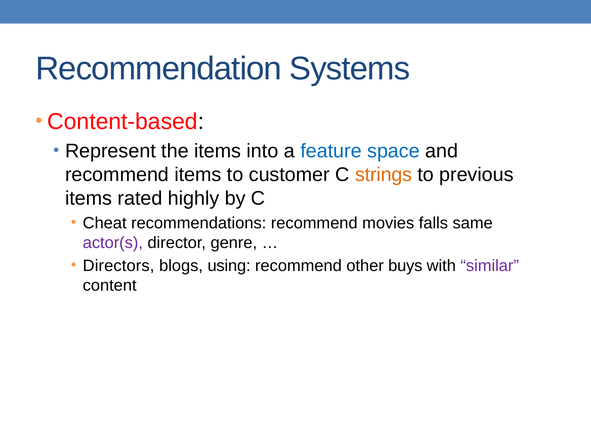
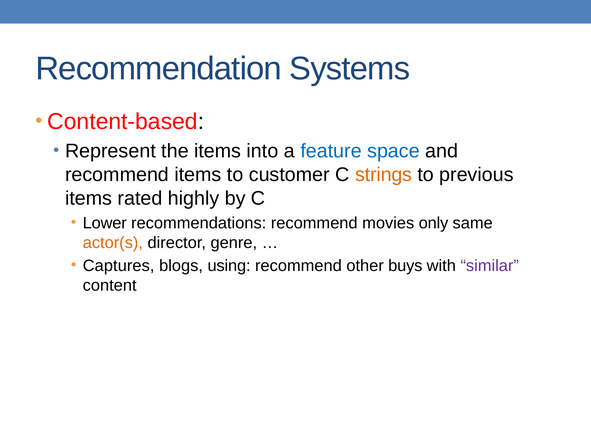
Cheat: Cheat -> Lower
falls: falls -> only
actor(s colour: purple -> orange
Directors: Directors -> Captures
